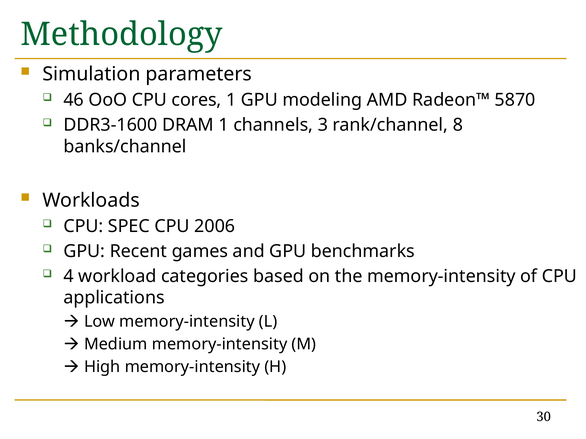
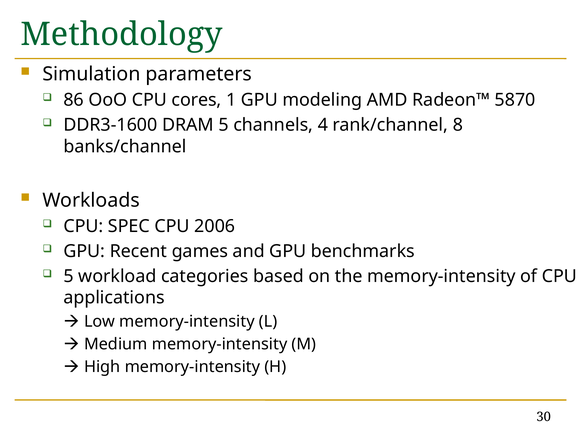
46: 46 -> 86
DRAM 1: 1 -> 5
3: 3 -> 4
4 at (69, 277): 4 -> 5
